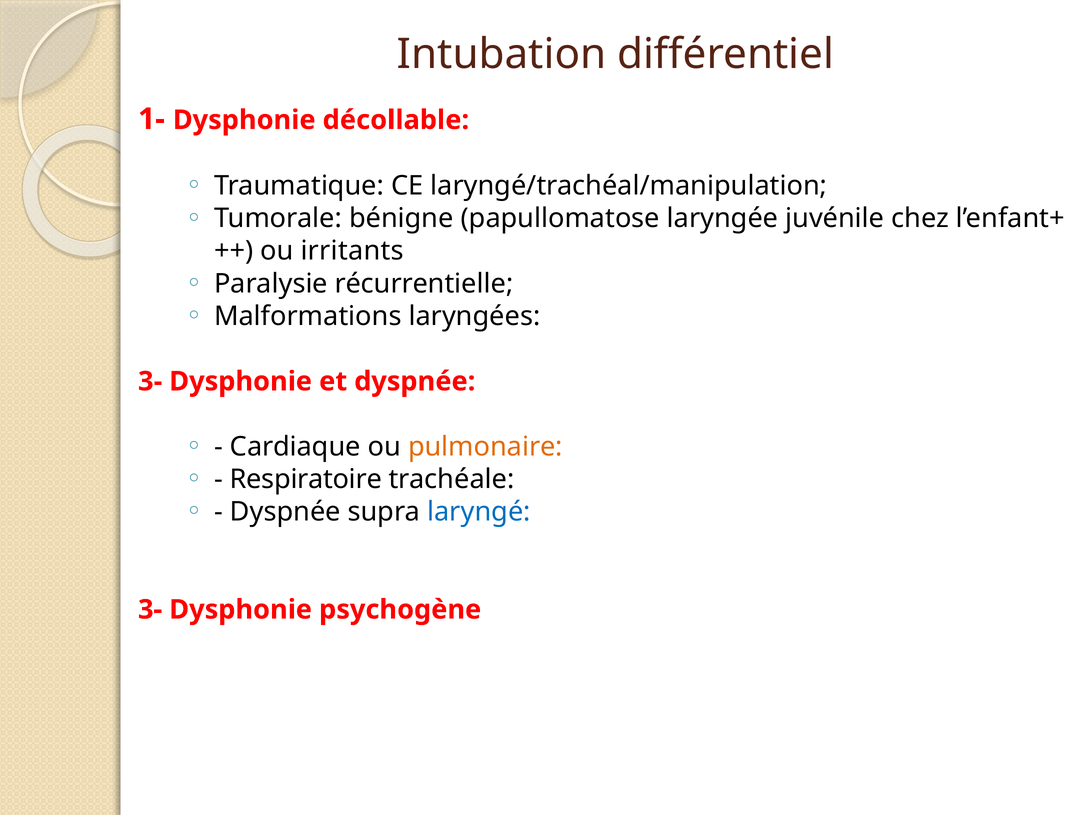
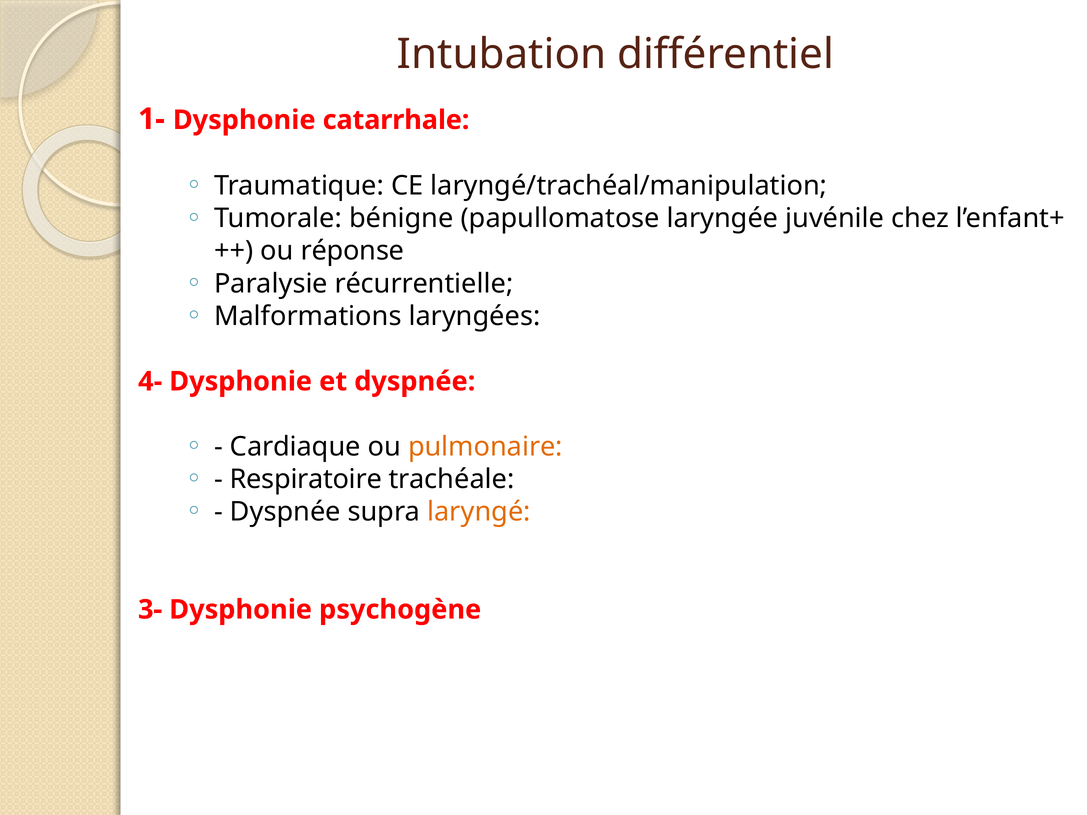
décollable: décollable -> catarrhale
irritants: irritants -> réponse
3- at (150, 382): 3- -> 4-
laryngé colour: blue -> orange
